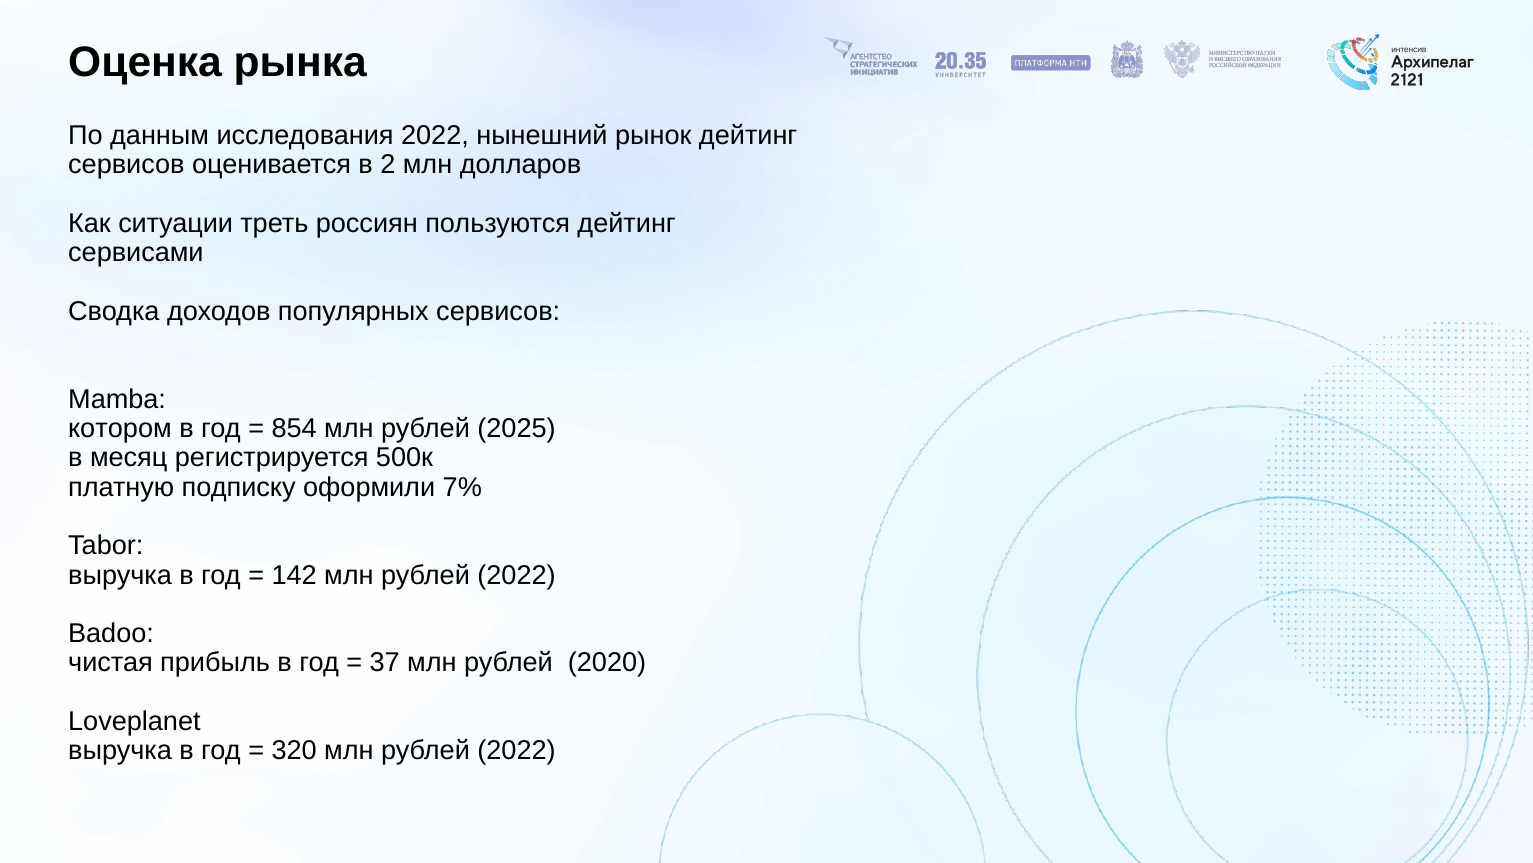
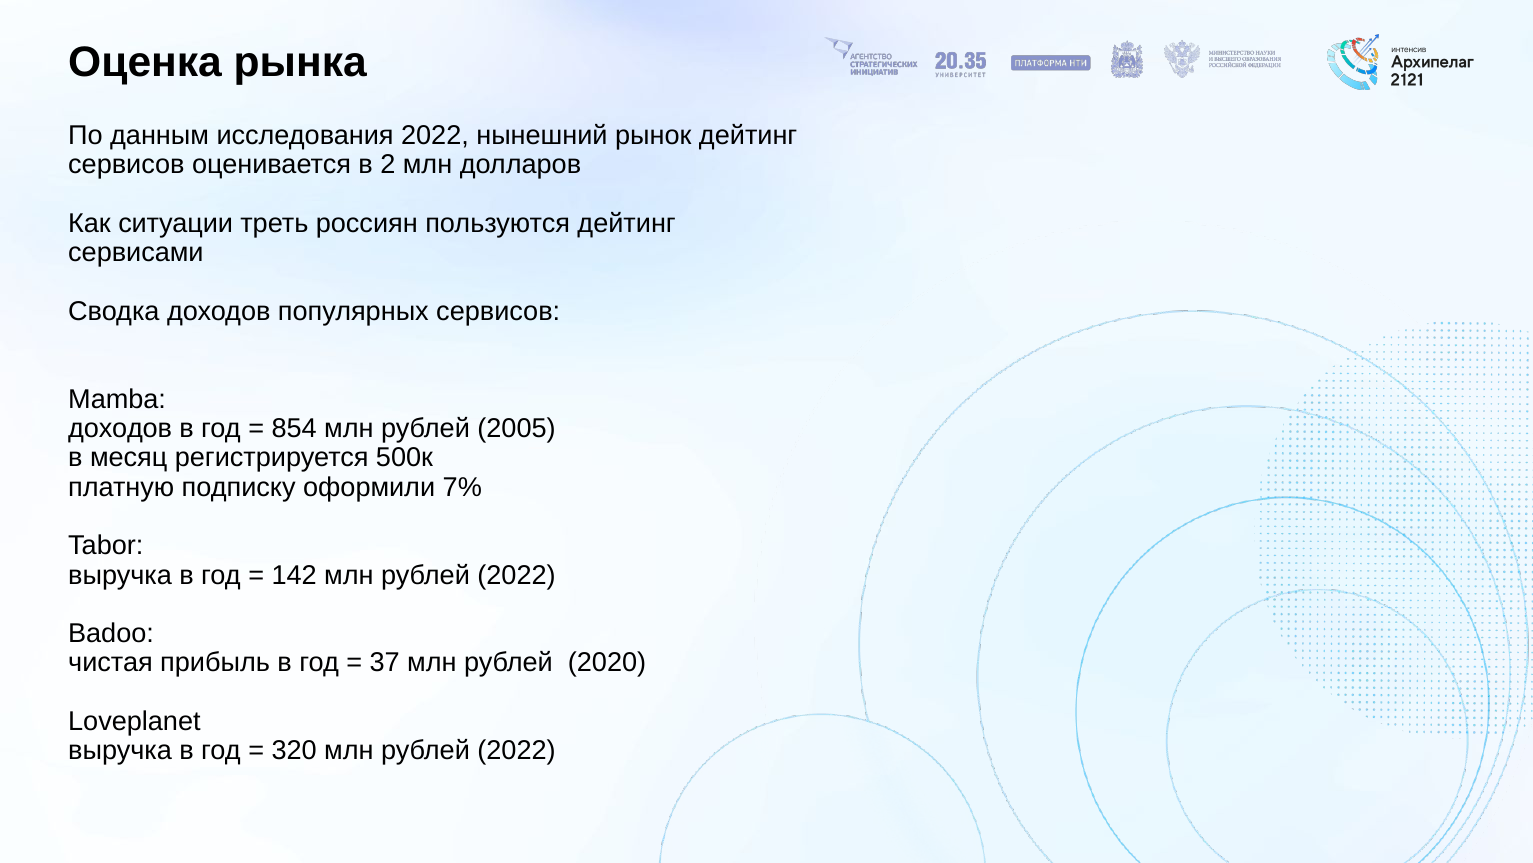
котором at (120, 429): котором -> доходов
2025: 2025 -> 2005
